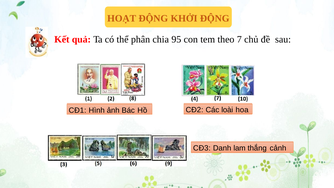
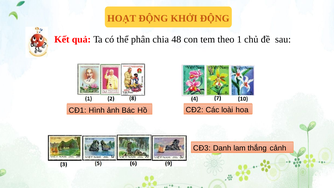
95: 95 -> 48
7: 7 -> 1
